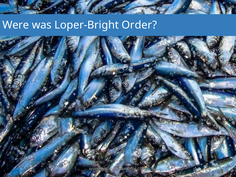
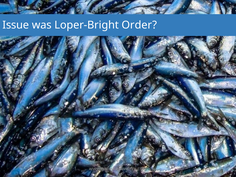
Were: Were -> Issue
